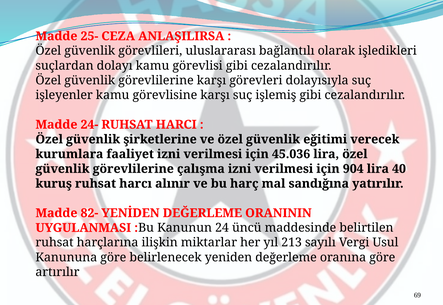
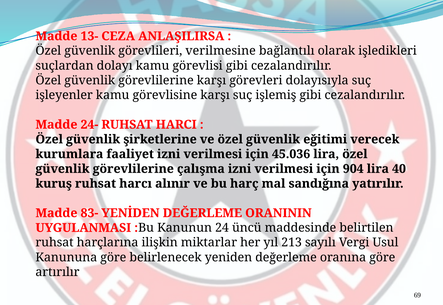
25-: 25- -> 13-
uluslararası: uluslararası -> verilmesine
82-: 82- -> 83-
